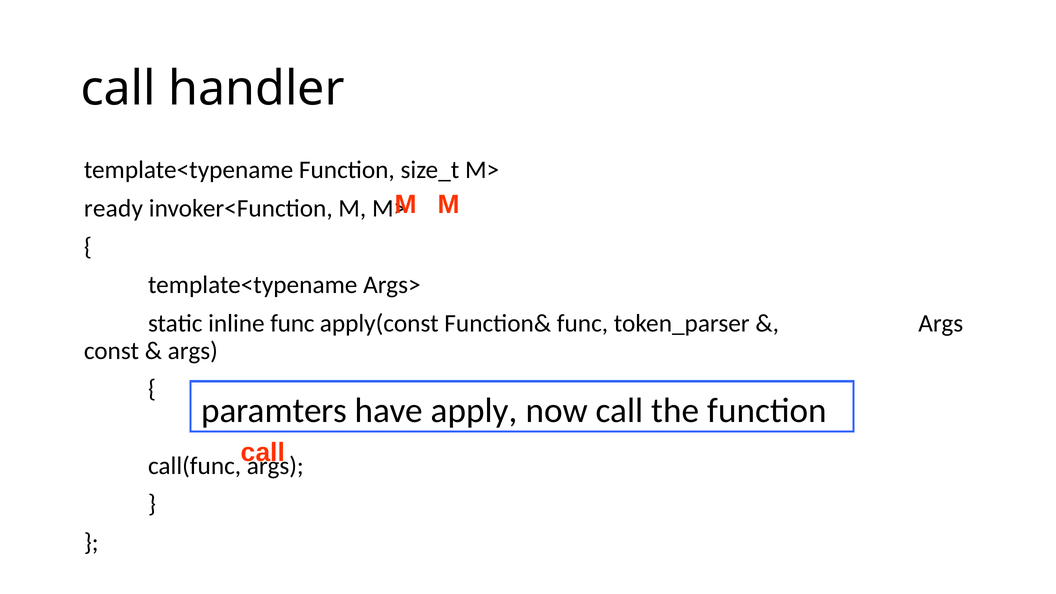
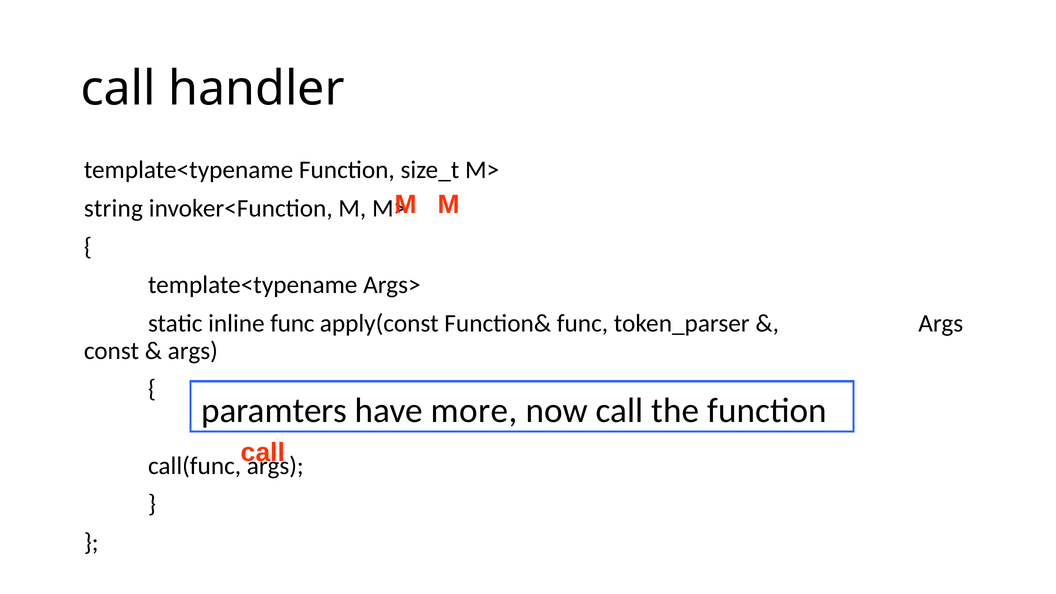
ready: ready -> string
apply: apply -> more
